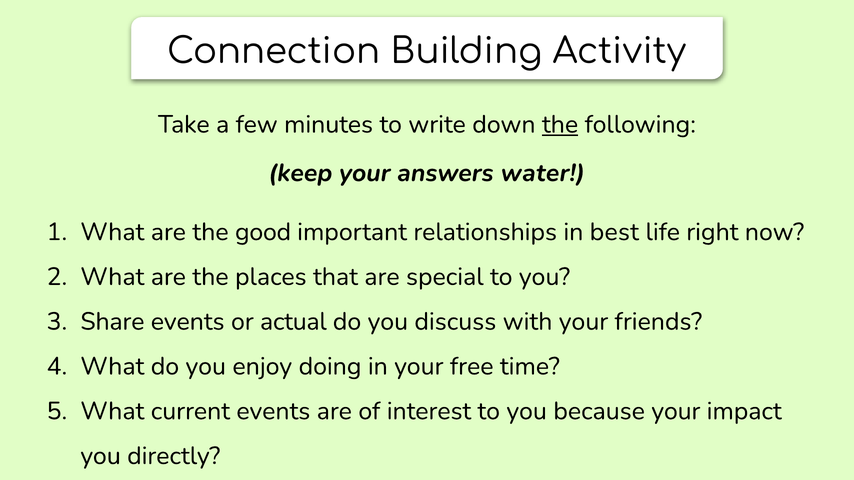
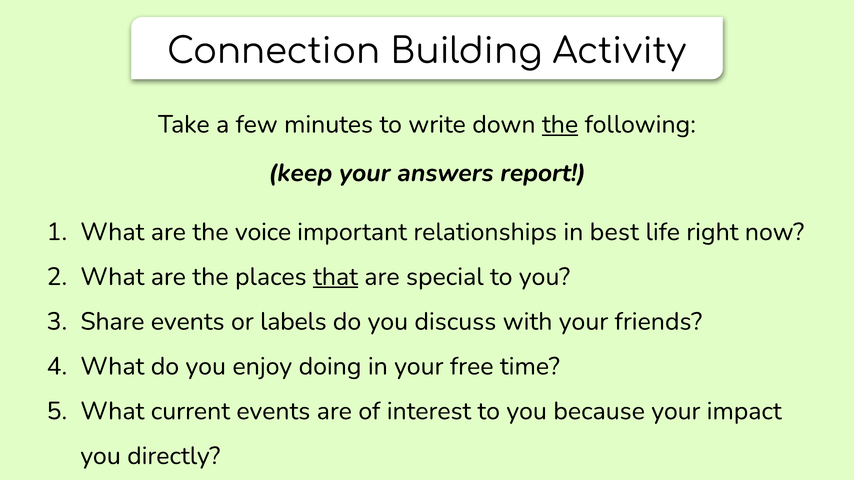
water: water -> report
good: good -> voice
that underline: none -> present
actual: actual -> labels
